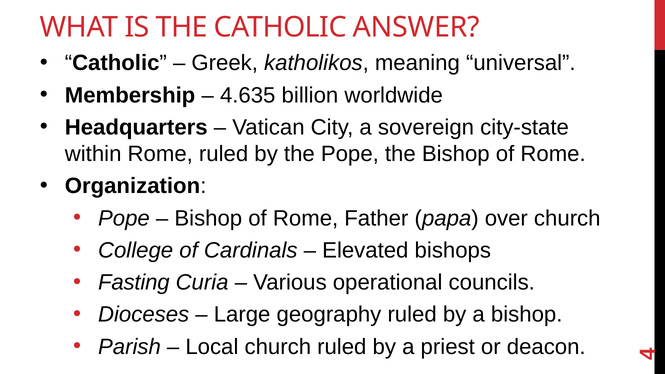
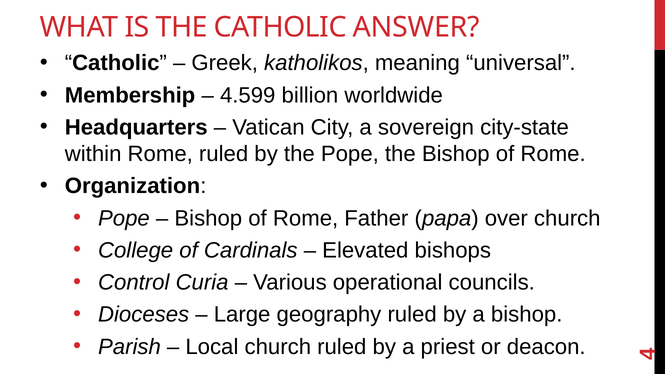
4.635: 4.635 -> 4.599
Fasting: Fasting -> Control
